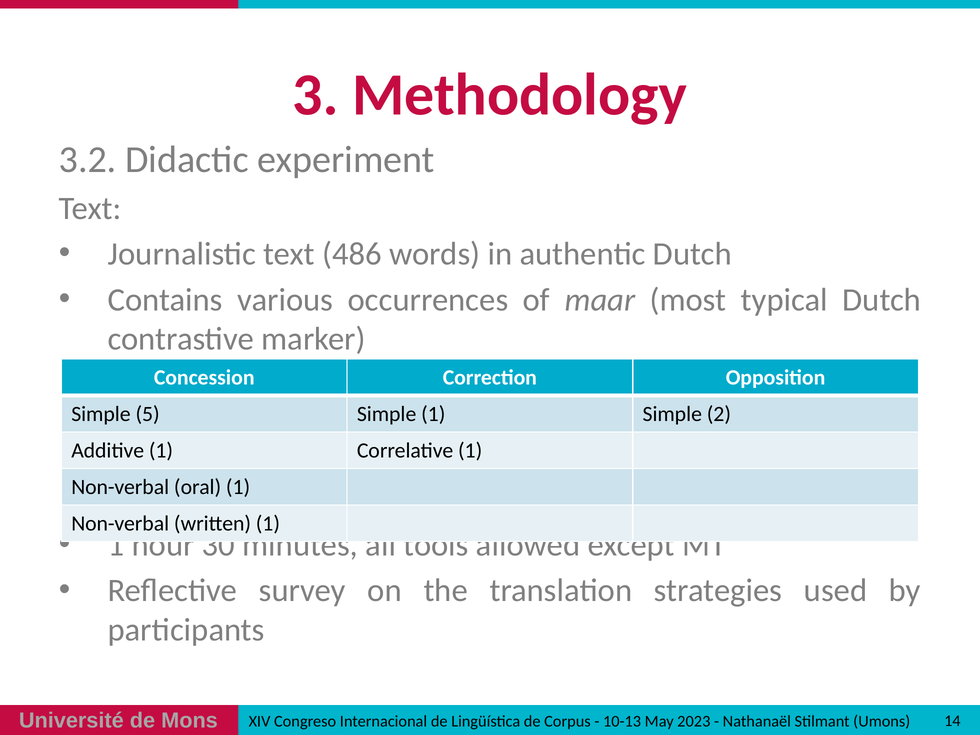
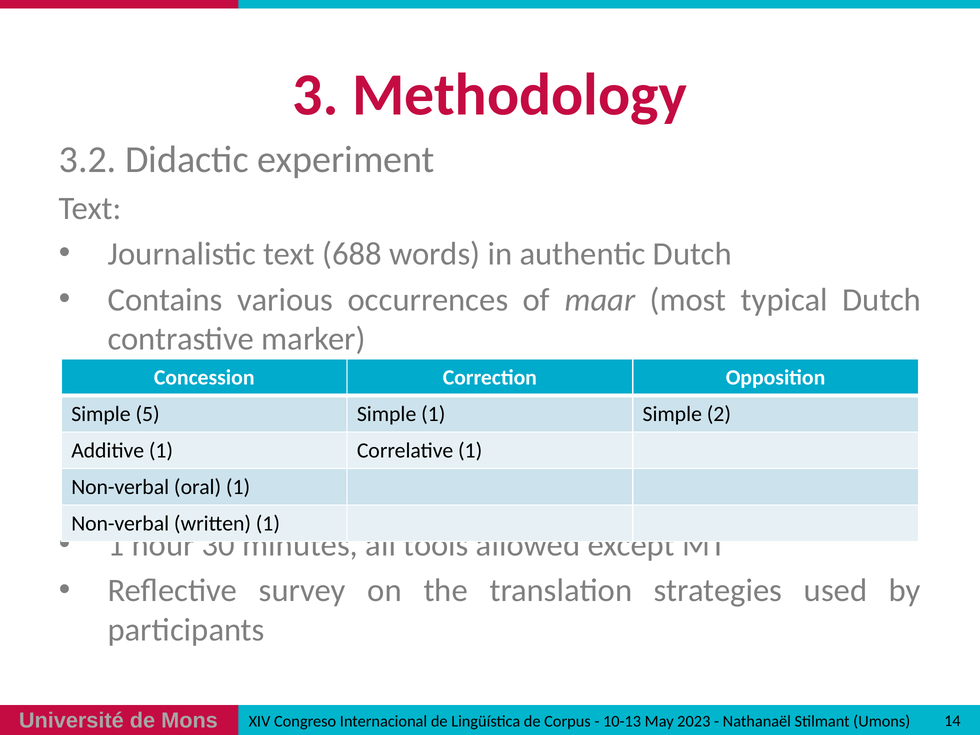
486: 486 -> 688
